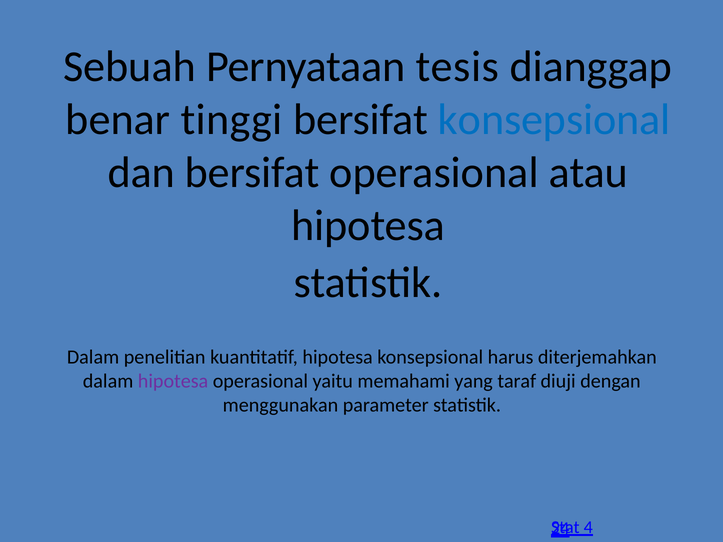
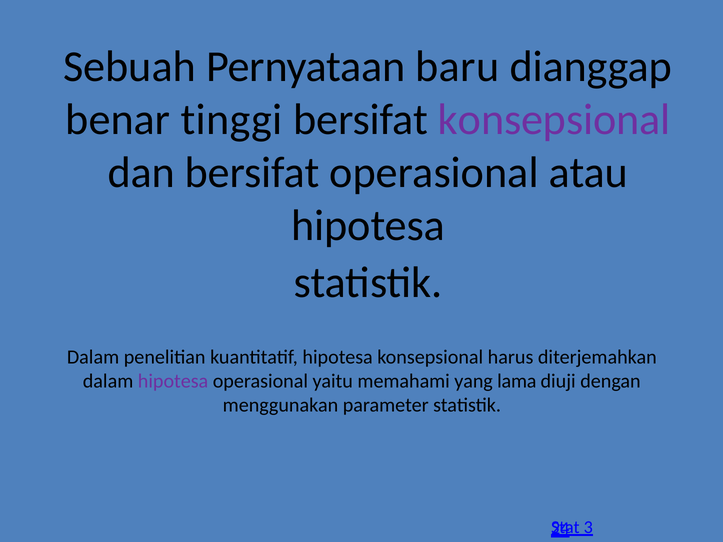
tesis: tesis -> baru
konsepsional at (554, 120) colour: blue -> purple
taraf: taraf -> lama
4: 4 -> 3
